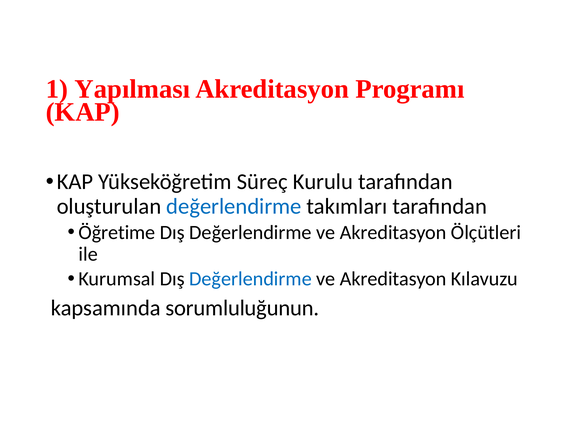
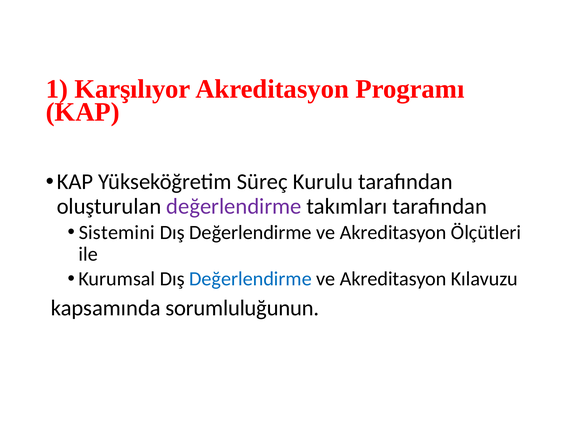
Yapılması: Yapılması -> Karşılıyor
değerlendirme at (234, 206) colour: blue -> purple
Öğretime: Öğretime -> Sistemini
